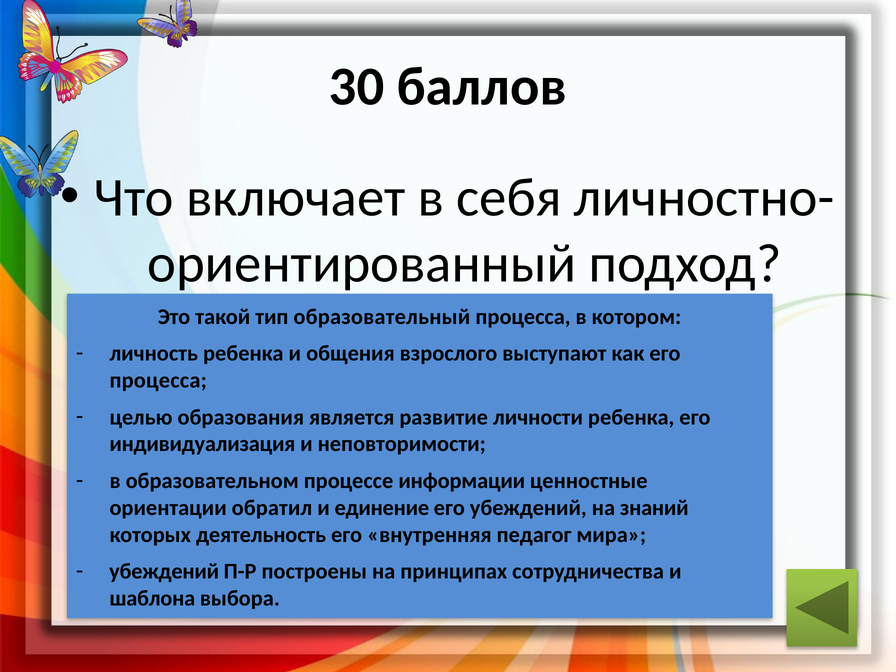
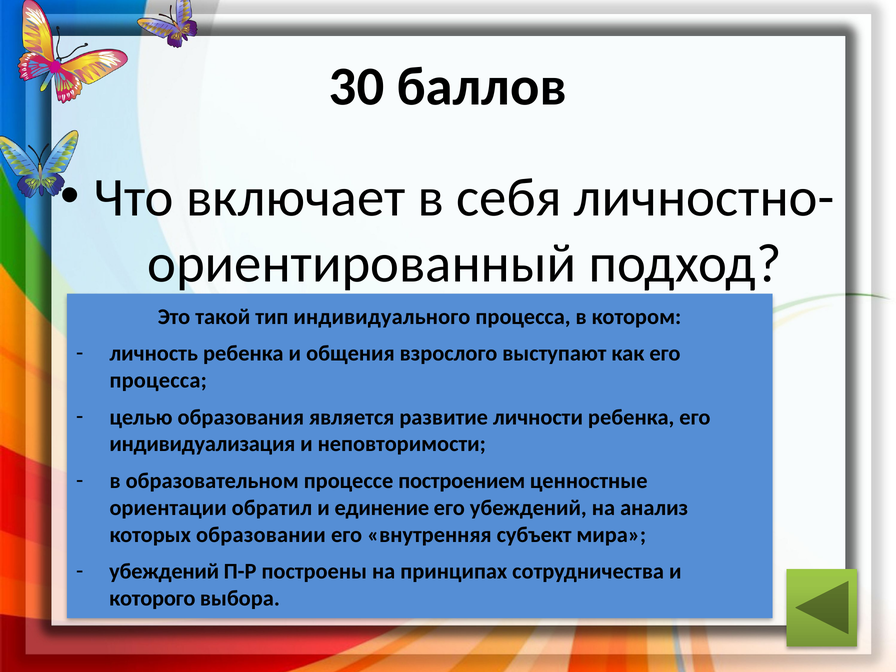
образовательный: образовательный -> индивидуального
информации: информации -> построением
знаний: знаний -> анализ
деятельность: деятельность -> образовании
педагог: педагог -> субъект
шаблона: шаблона -> которого
